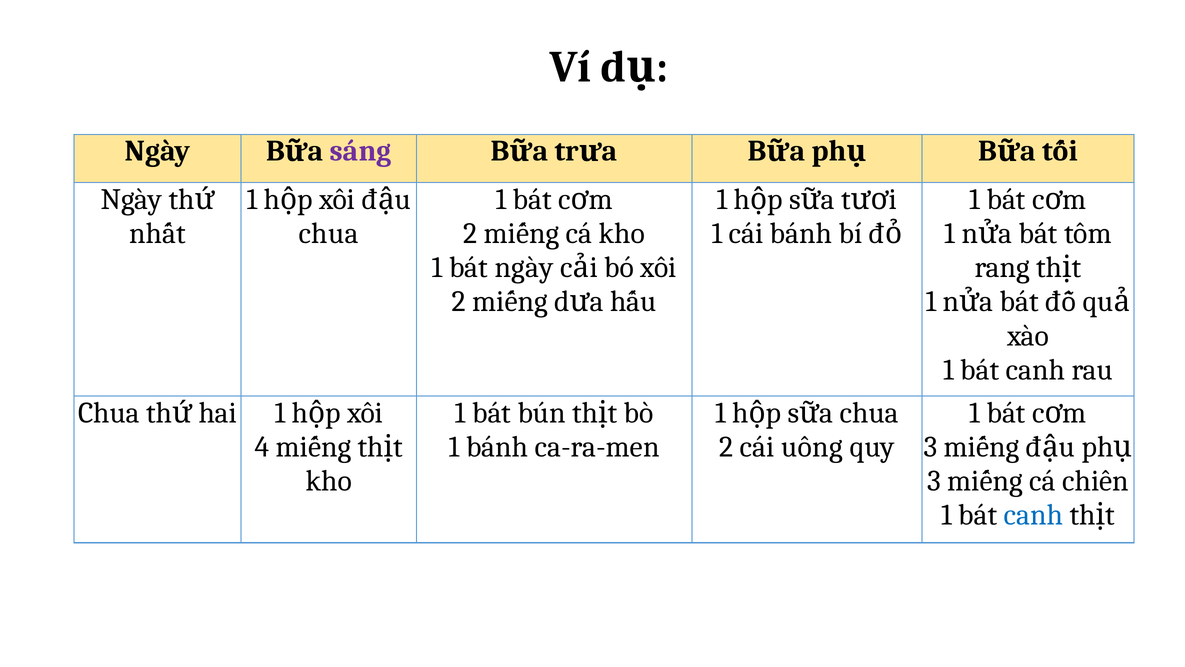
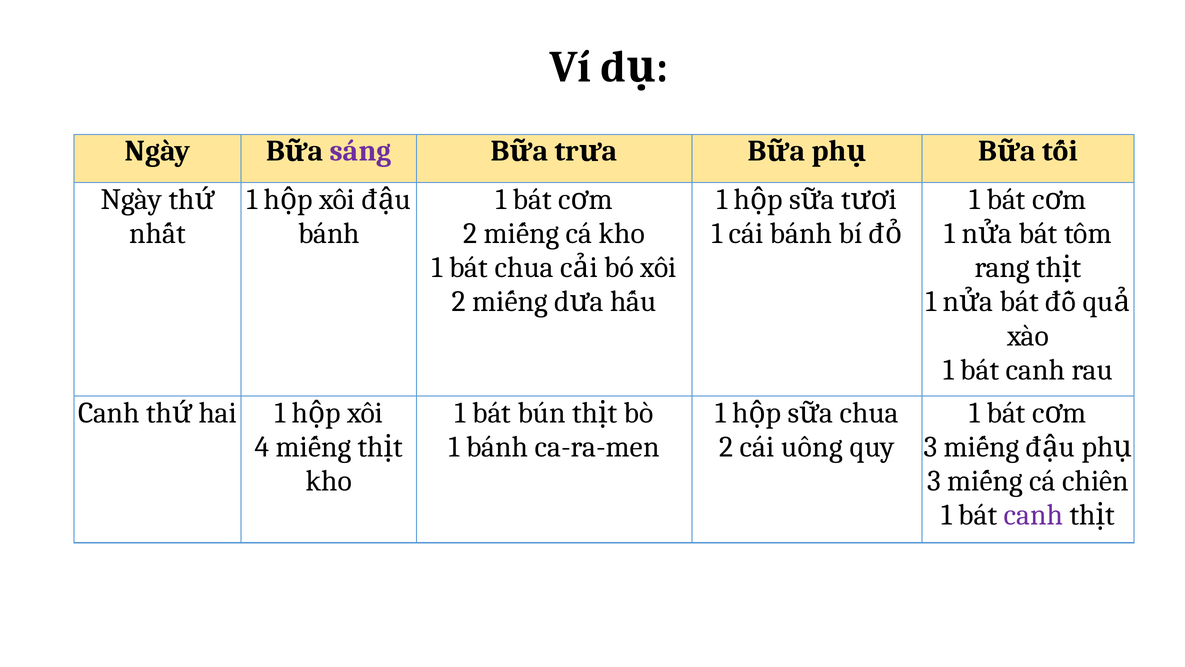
chua at (329, 233): chua -> bánh
bát ngày: ngày -> chua
Chua at (109, 413): Chua -> Canh
canh at (1034, 515) colour: blue -> purple
